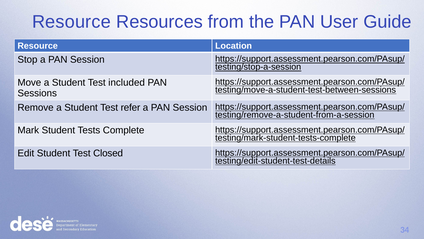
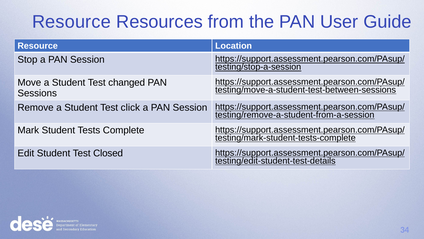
included: included -> changed
refer: refer -> click
